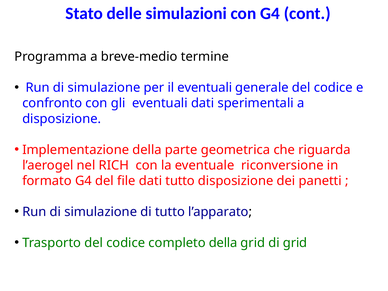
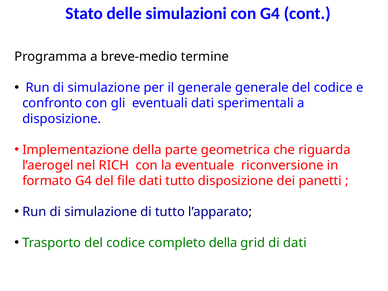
il eventuali: eventuali -> generale
di grid: grid -> dati
